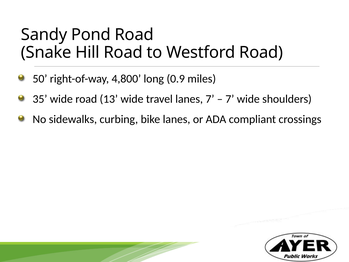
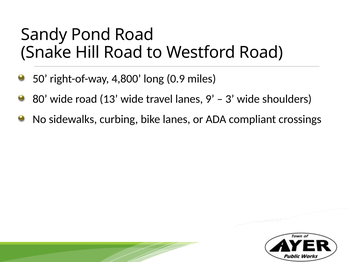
35: 35 -> 80
lanes 7: 7 -> 9
7 at (230, 99): 7 -> 3
